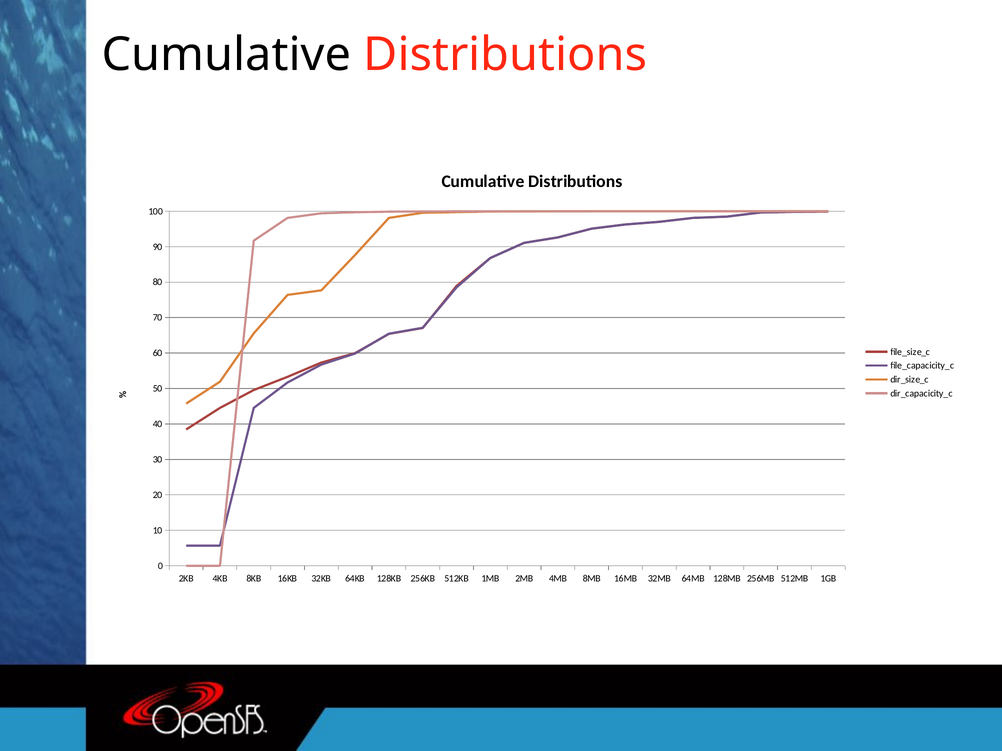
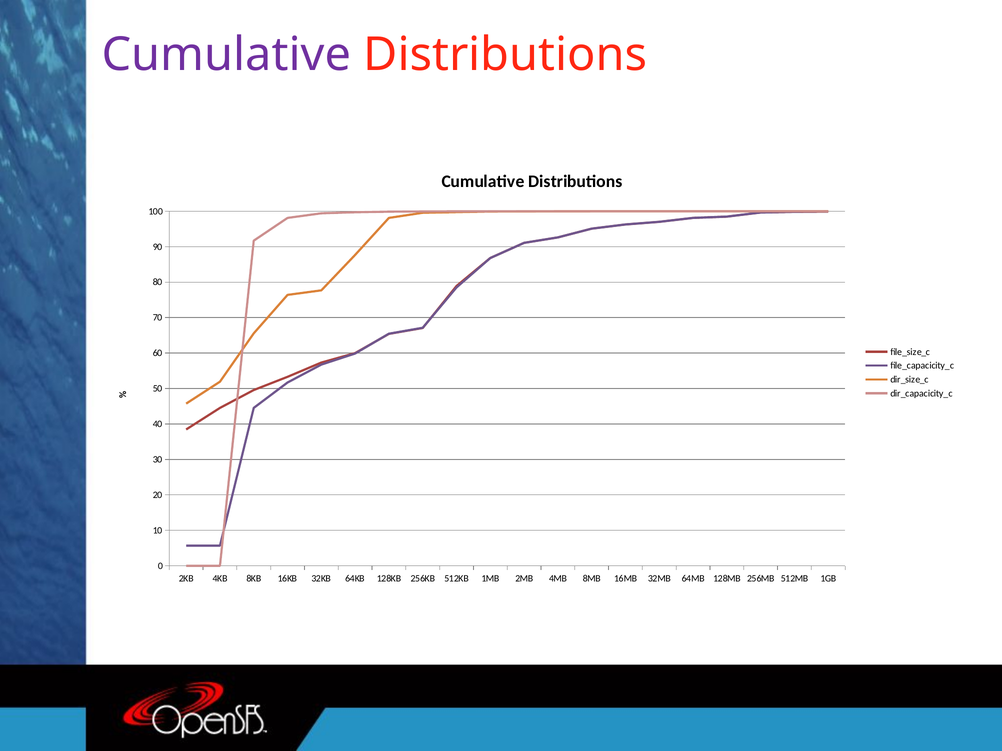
Cumulative at (226, 55) colour: black -> purple
